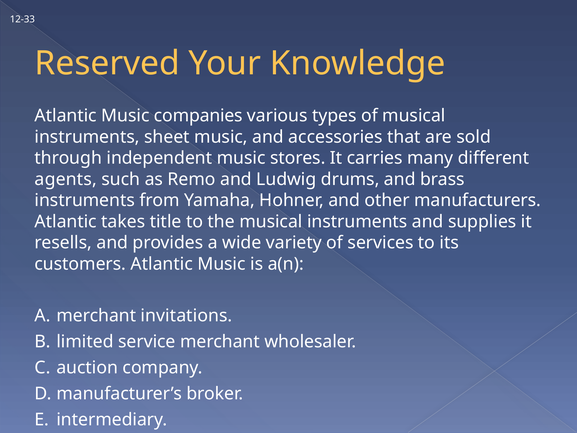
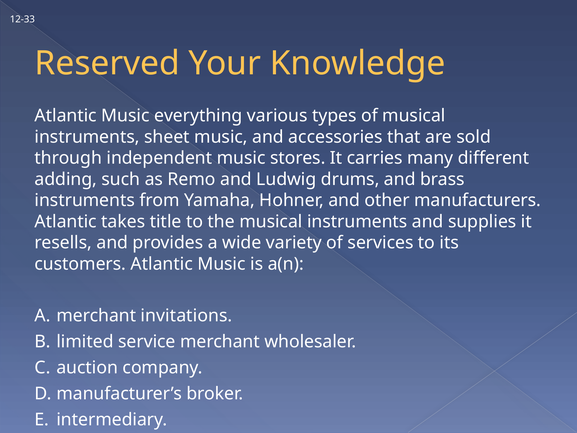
companies: companies -> everything
agents: agents -> adding
